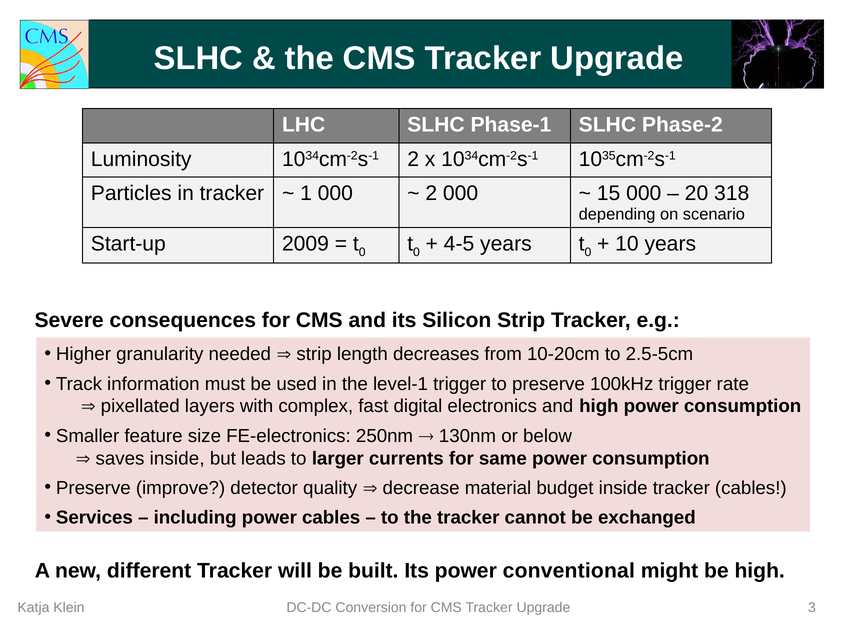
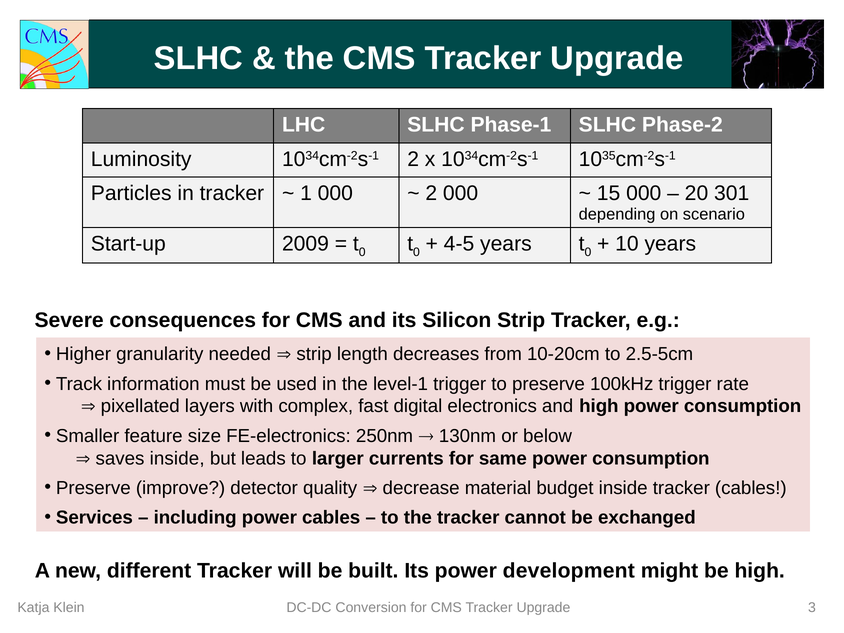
318: 318 -> 301
conventional: conventional -> development
